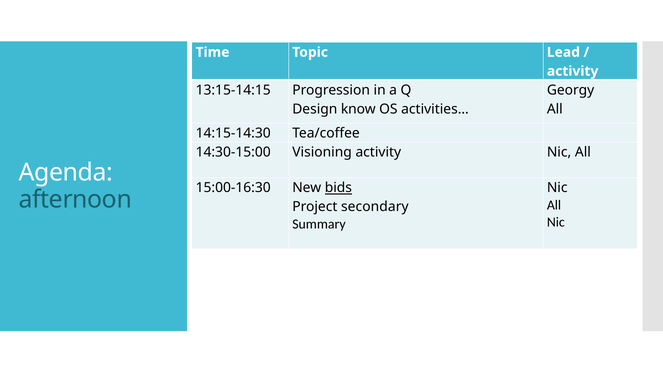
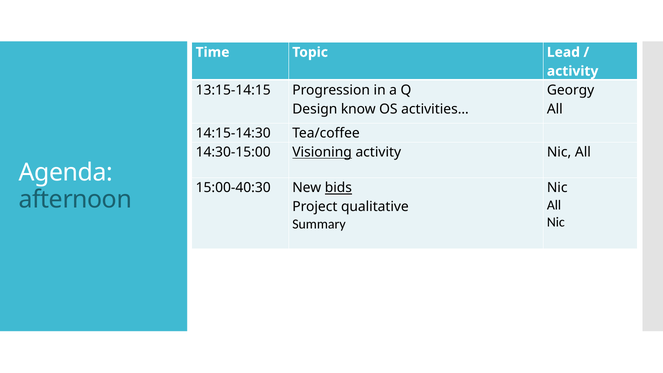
Visioning underline: none -> present
15:00-16:30: 15:00-16:30 -> 15:00-40:30
secondary: secondary -> qualitative
